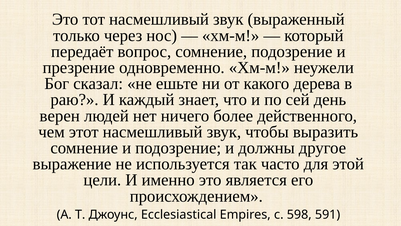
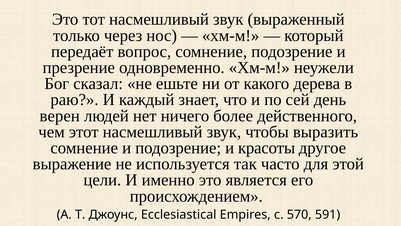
должны: должны -> красоты
598: 598 -> 570
